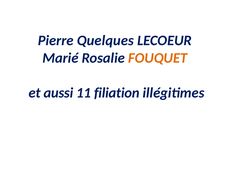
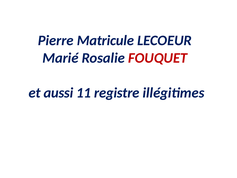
Quelques: Quelques -> Matricule
FOUQUET colour: orange -> red
filiation: filiation -> registre
